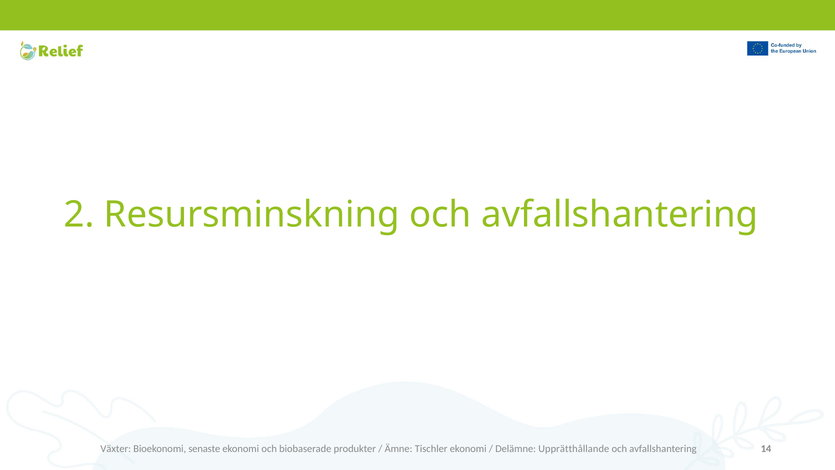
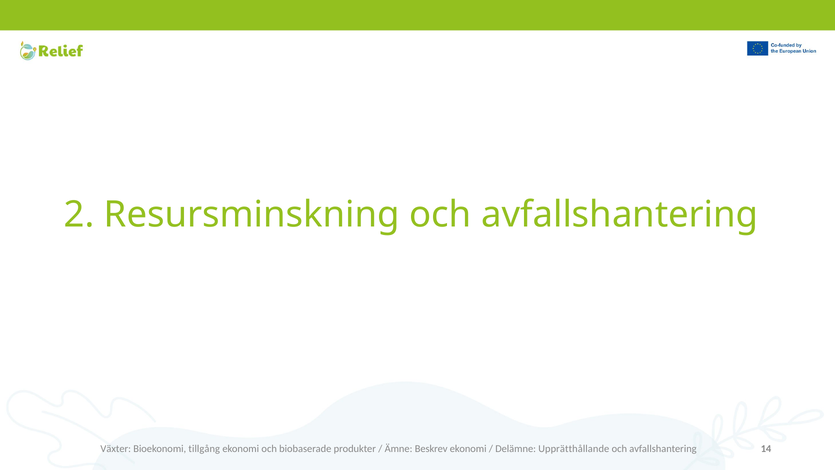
senaste: senaste -> tillgång
Tischler: Tischler -> Beskrev
